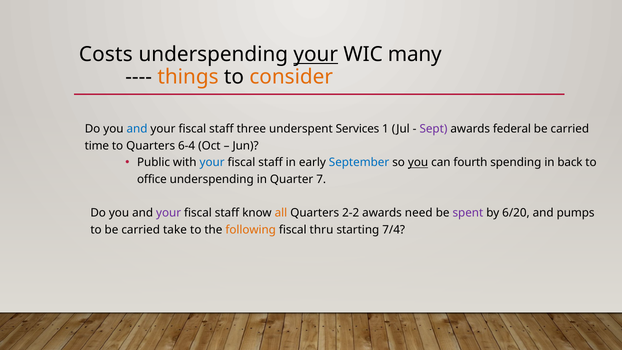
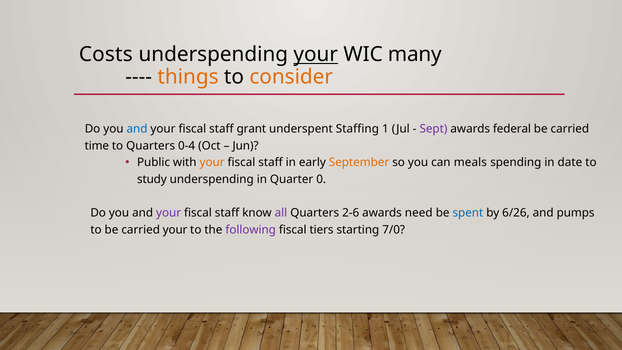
three: three -> grant
Services: Services -> Staffing
6-4: 6-4 -> 0-4
your at (212, 163) colour: blue -> orange
September colour: blue -> orange
you at (418, 163) underline: present -> none
fourth: fourth -> meals
back: back -> date
office: office -> study
7: 7 -> 0
all colour: orange -> purple
2-2: 2-2 -> 2-6
spent colour: purple -> blue
6/20: 6/20 -> 6/26
carried take: take -> your
following colour: orange -> purple
thru: thru -> tiers
7/4: 7/4 -> 7/0
